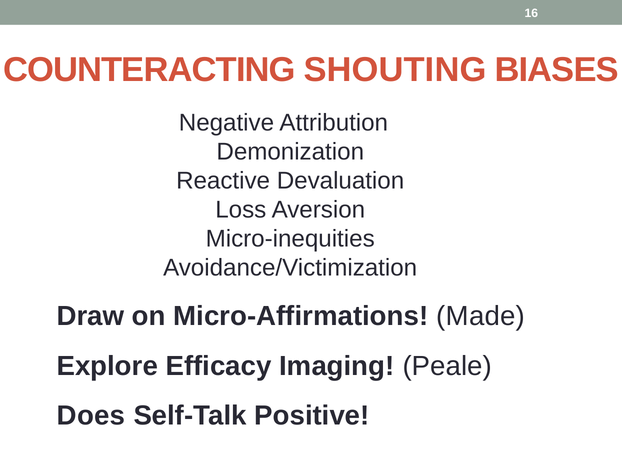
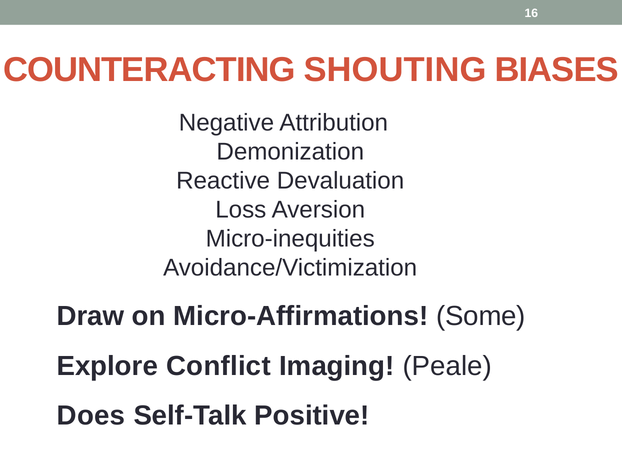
Made: Made -> Some
Efficacy: Efficacy -> Conflict
